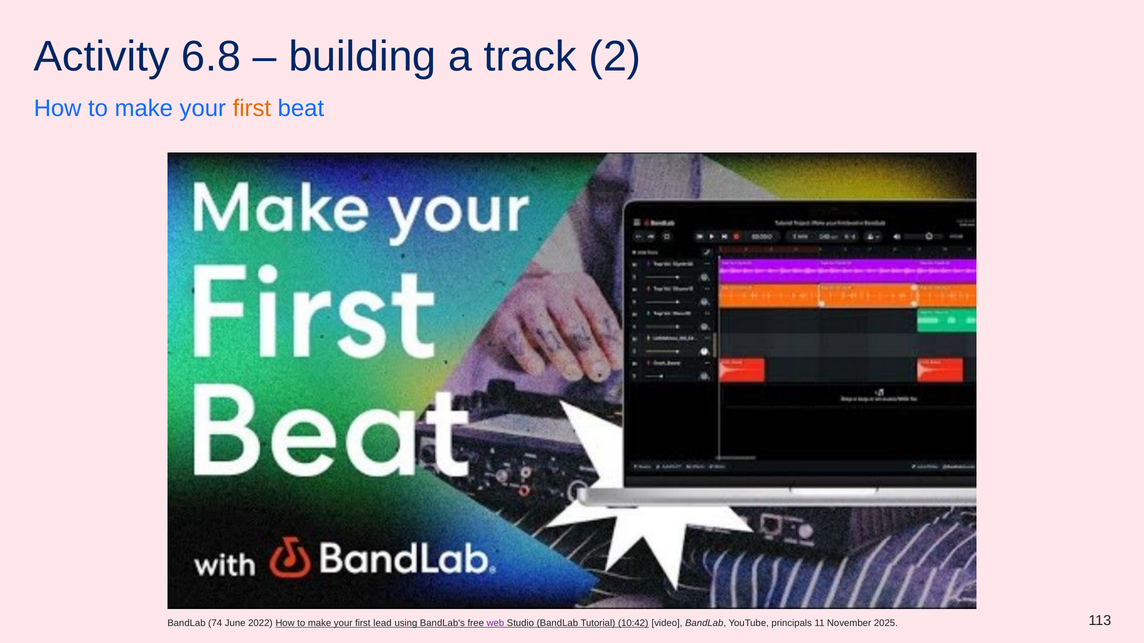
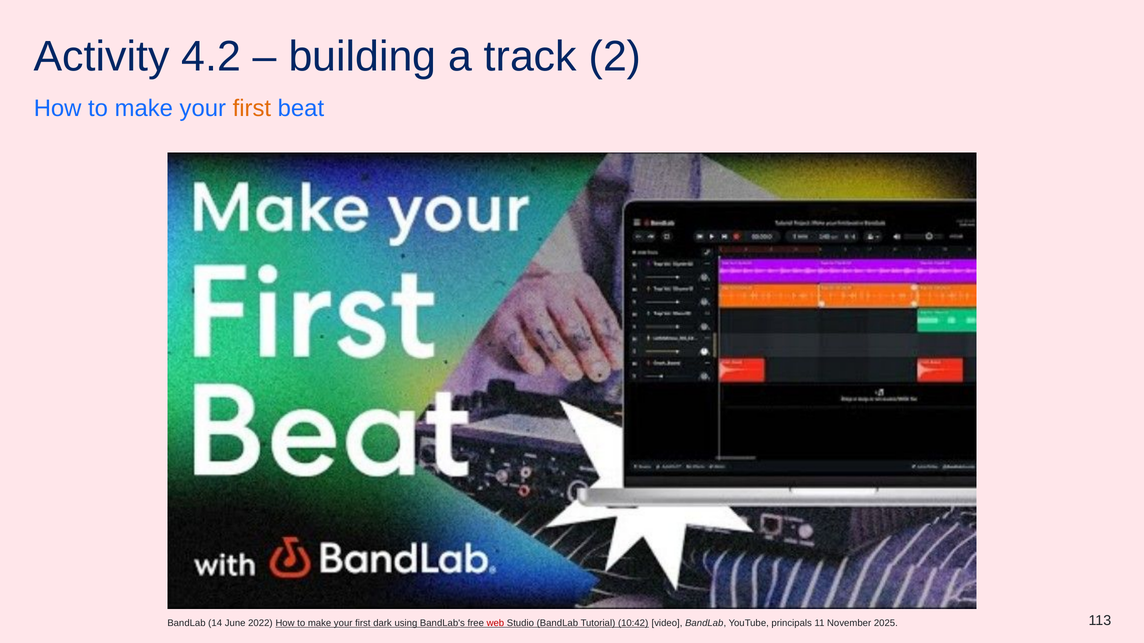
6.8: 6.8 -> 4.2
74: 74 -> 14
lead: lead -> dark
web colour: purple -> red
